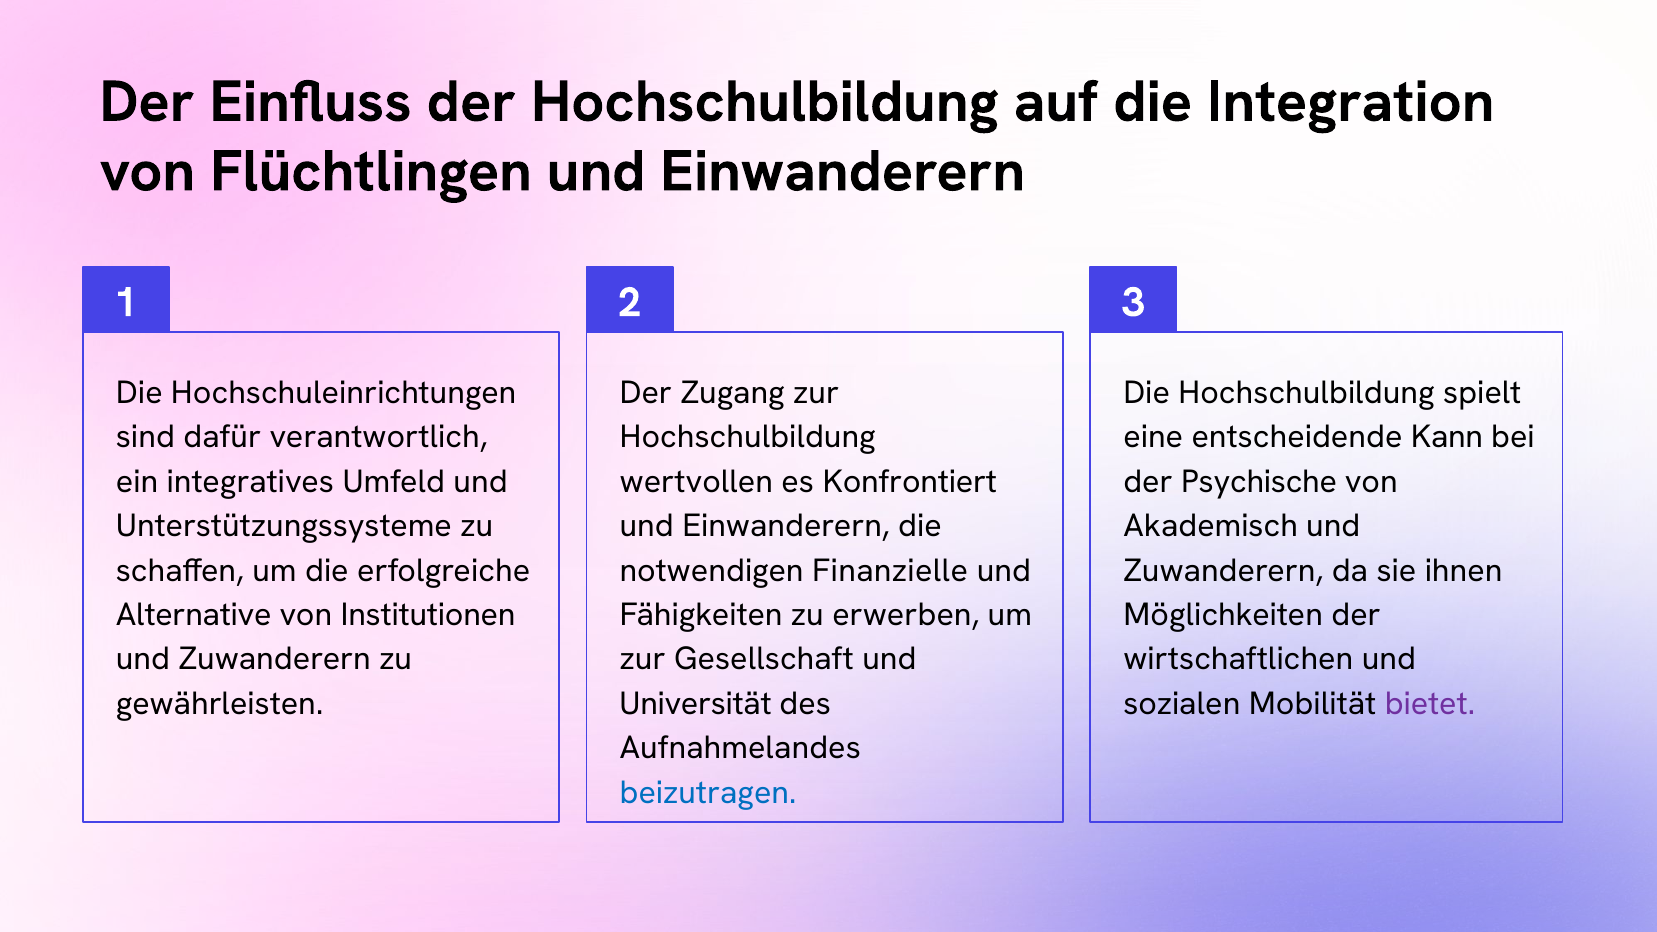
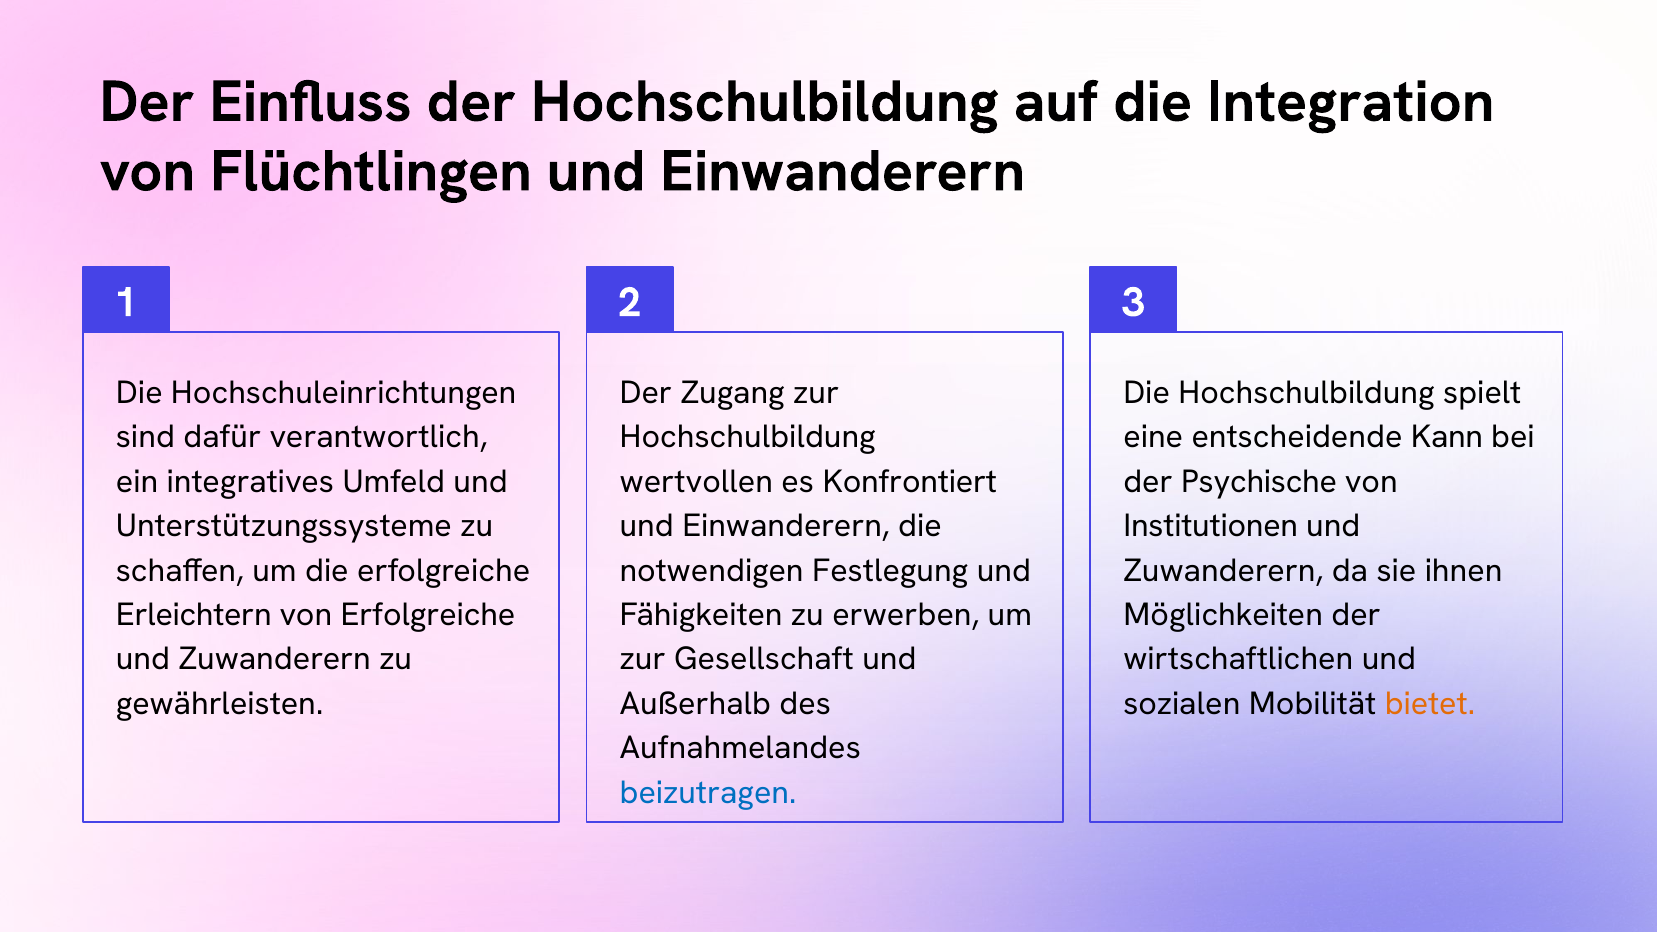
Akademisch: Akademisch -> Institutionen
Finanzielle: Finanzielle -> Festlegung
Alternative: Alternative -> Erleichtern
von Institutionen: Institutionen -> Erfolgreiche
Universität: Universität -> Außerhalb
bietet colour: purple -> orange
